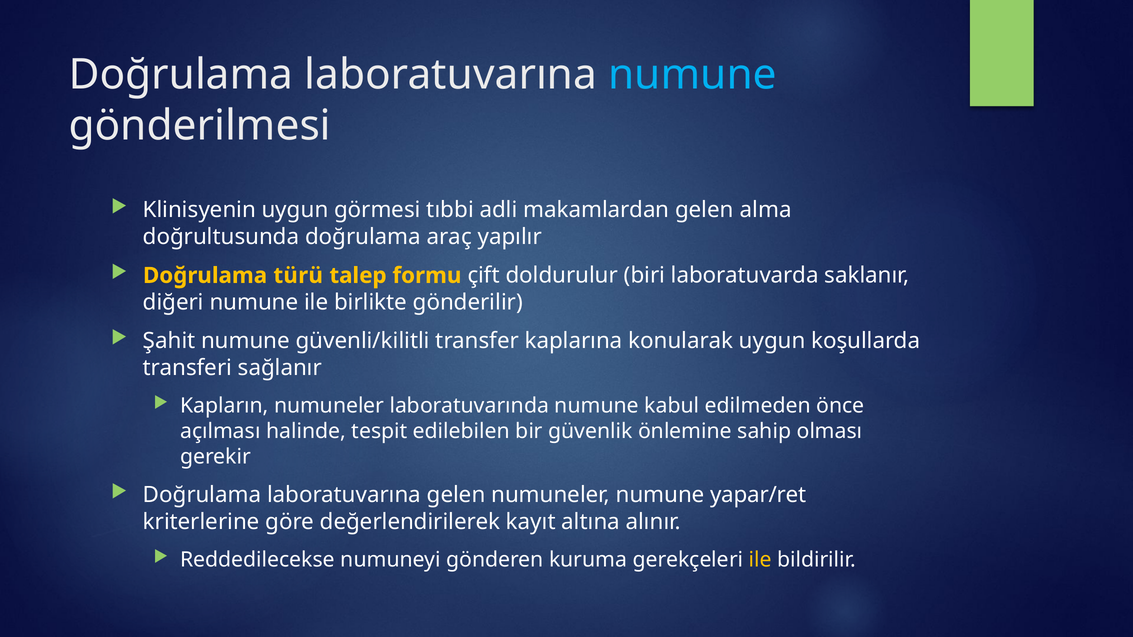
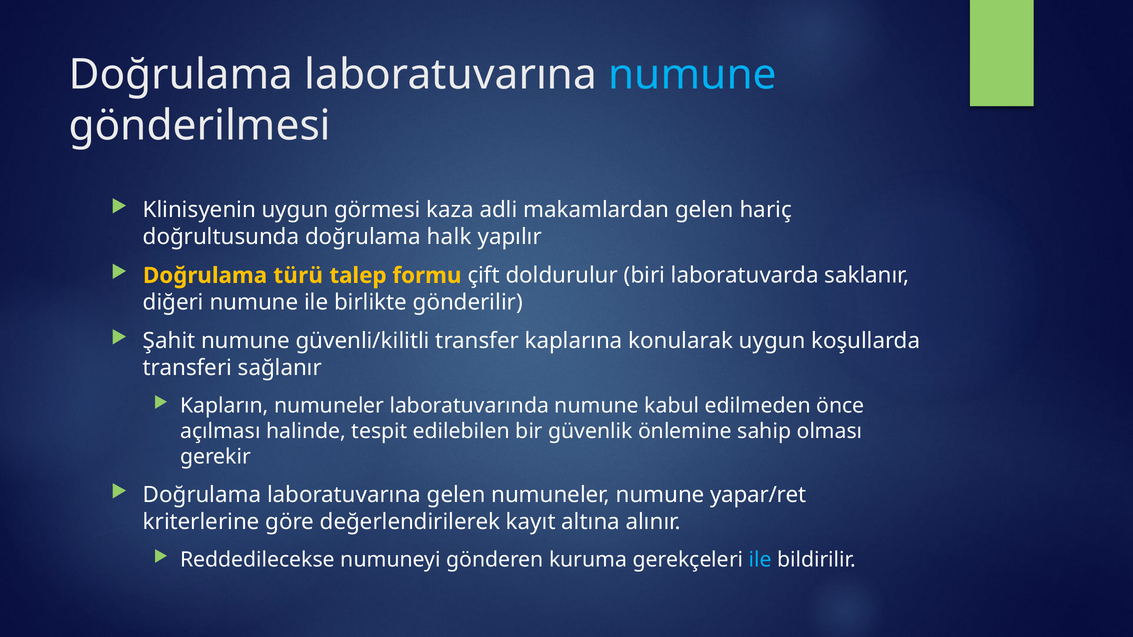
tıbbi: tıbbi -> kaza
alma: alma -> hariç
araç: araç -> halk
ile at (760, 560) colour: yellow -> light blue
